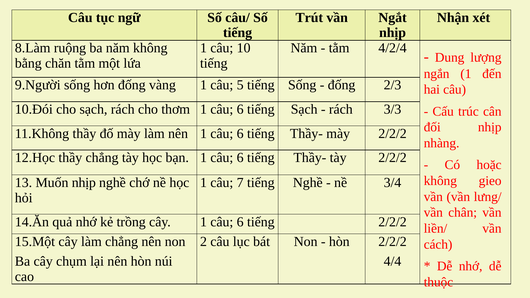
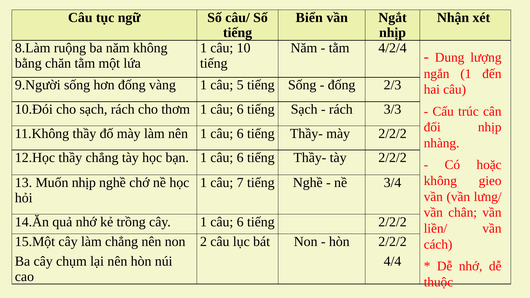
Trút: Trút -> Biển
